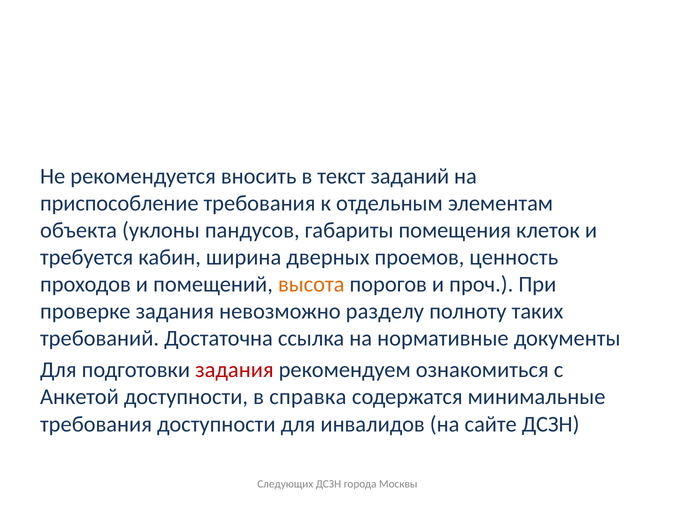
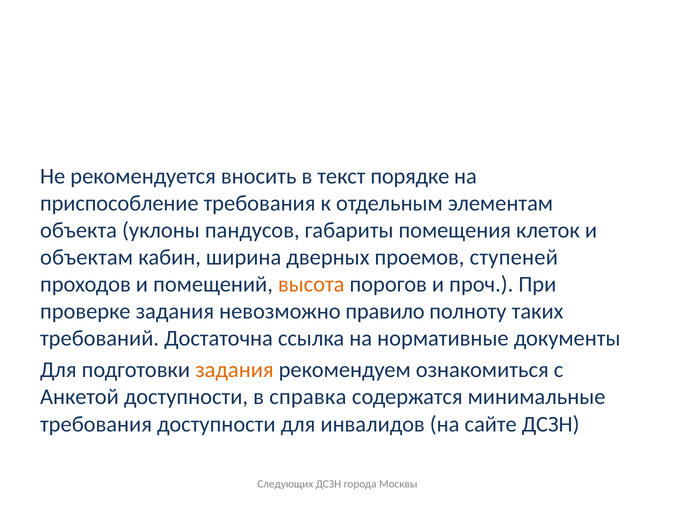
заданий: заданий -> порядке
требуется: требуется -> объектам
ценность: ценность -> ступеней
разделу: разделу -> правило
задания at (234, 369) colour: red -> orange
